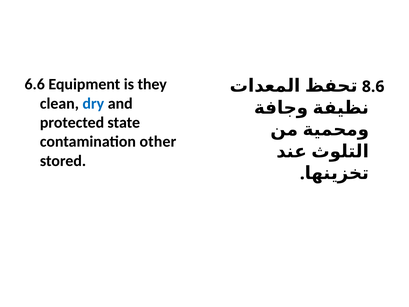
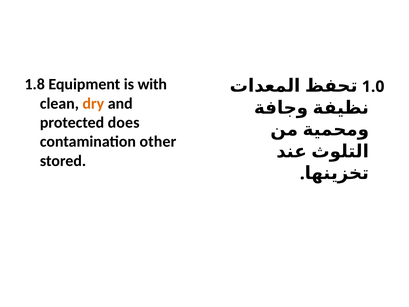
6.6: 6.6 -> 1.8
they: they -> with
8.6: 8.6 -> 1.0
dry colour: blue -> orange
state: state -> does
